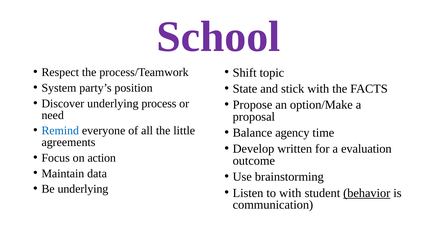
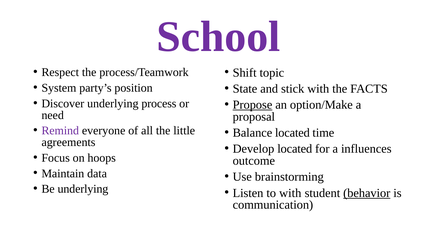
Propose underline: none -> present
Remind colour: blue -> purple
Balance agency: agency -> located
Develop written: written -> located
evaluation: evaluation -> influences
action: action -> hoops
